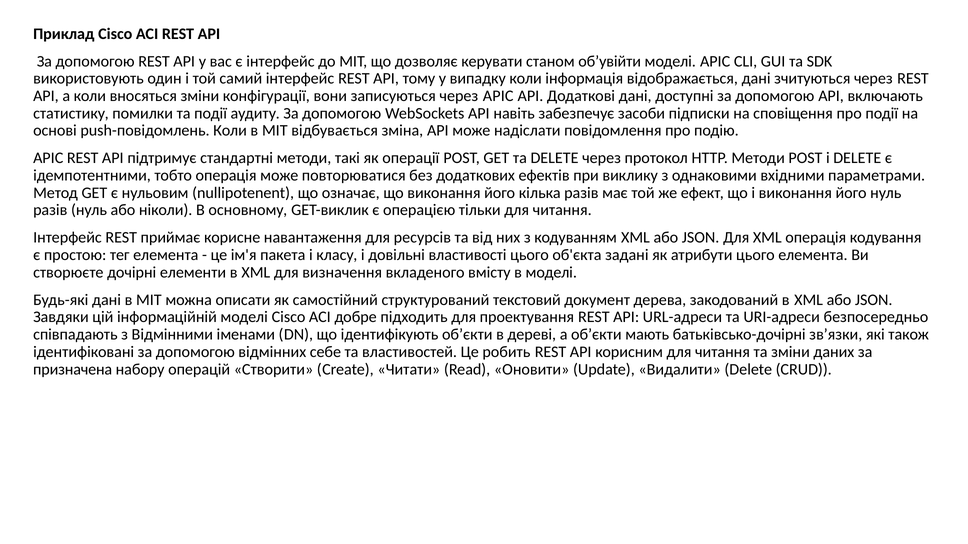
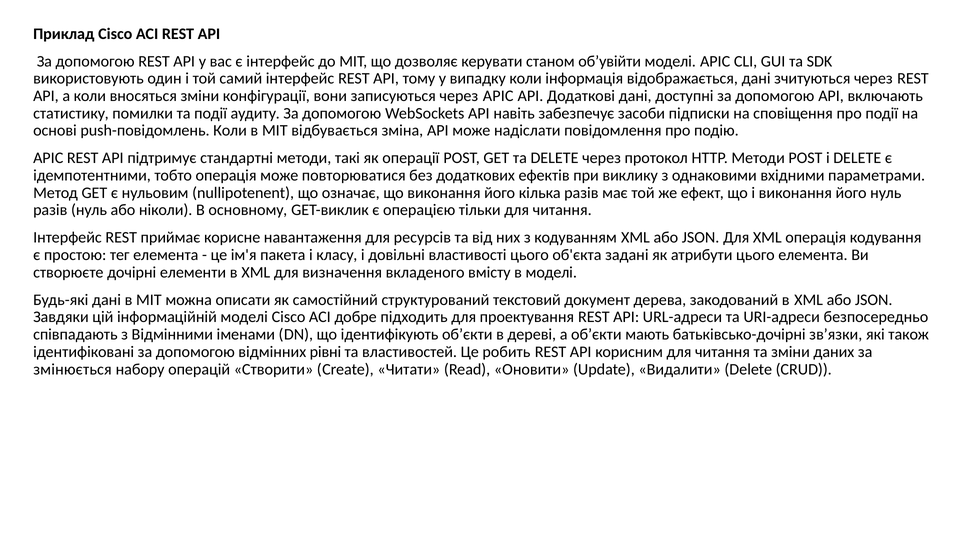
себе: себе -> рівні
призначена: призначена -> змінюється
